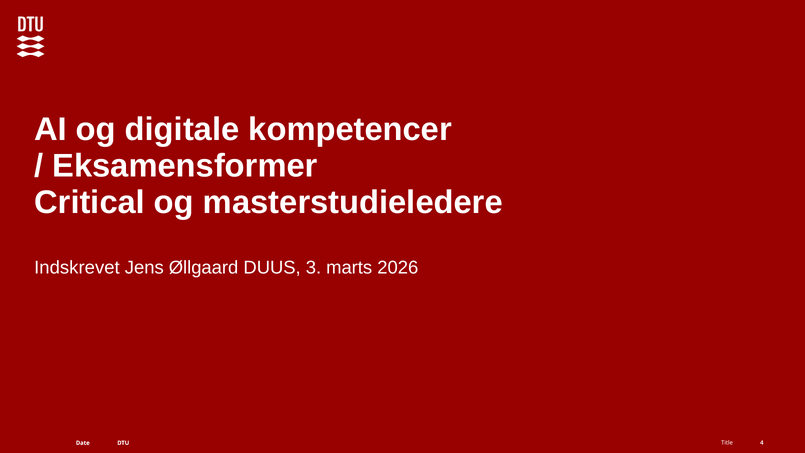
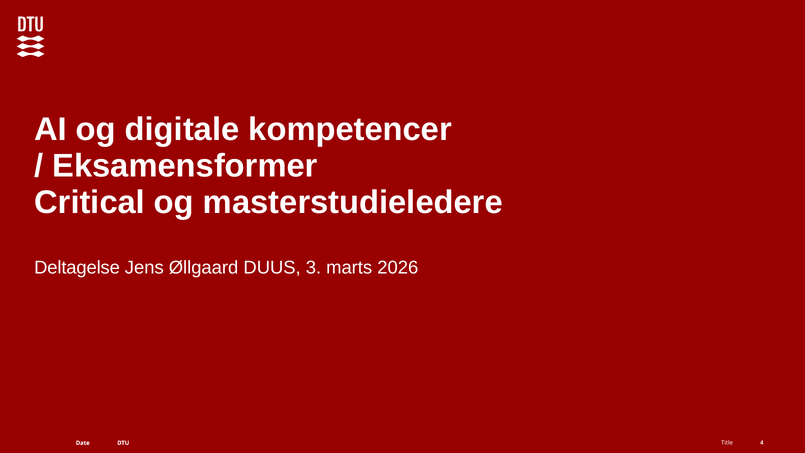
Indskrevet: Indskrevet -> Deltagelse
